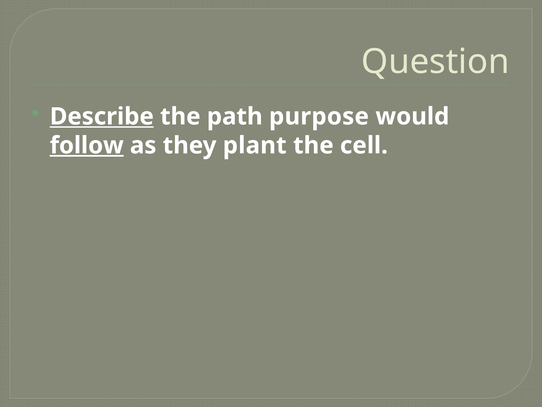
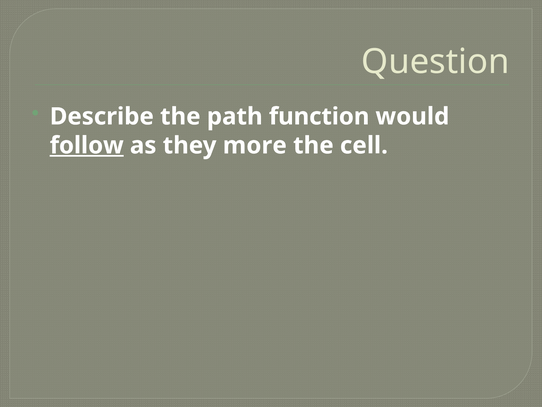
Describe underline: present -> none
purpose: purpose -> function
plant: plant -> more
